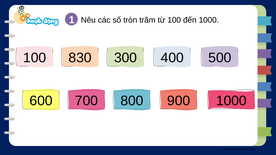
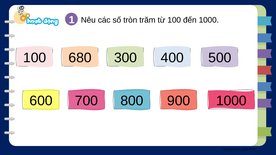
830: 830 -> 680
